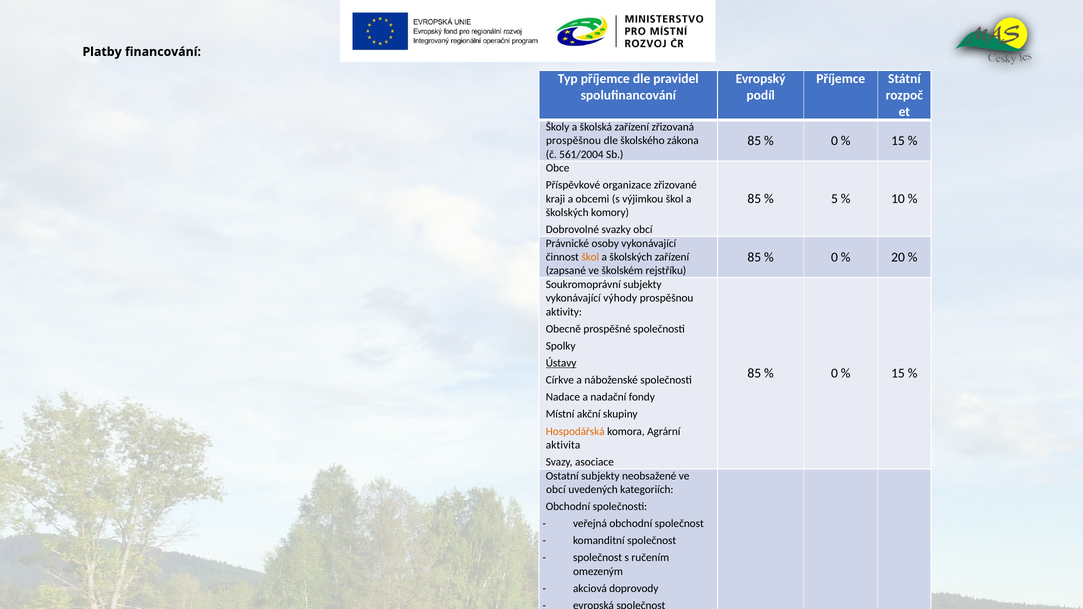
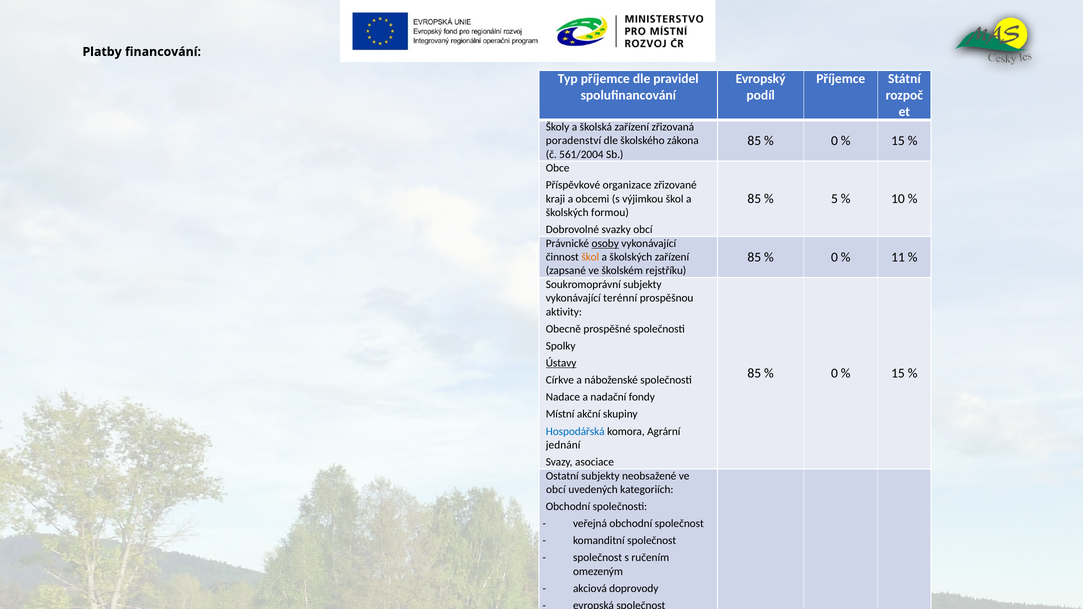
prospěšnou at (573, 141): prospěšnou -> poradenství
školských komory: komory -> formou
osoby underline: none -> present
20: 20 -> 11
výhody: výhody -> terénní
Hospodářská colour: orange -> blue
aktivita: aktivita -> jednání
